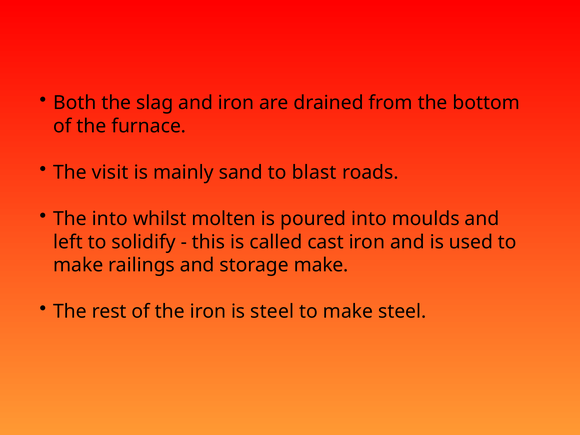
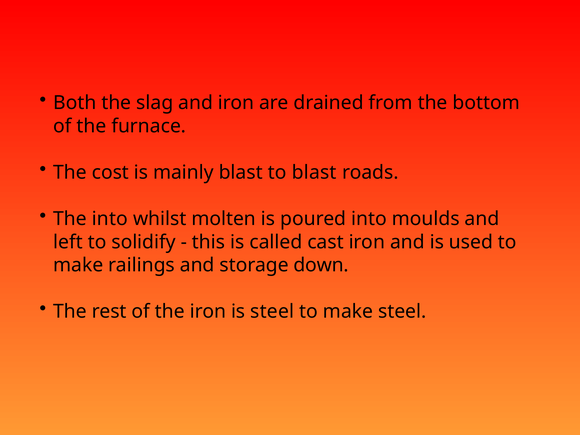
visit: visit -> cost
mainly sand: sand -> blast
storage make: make -> down
